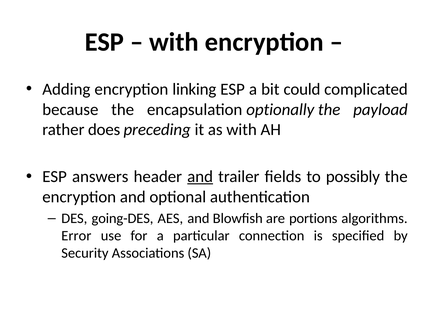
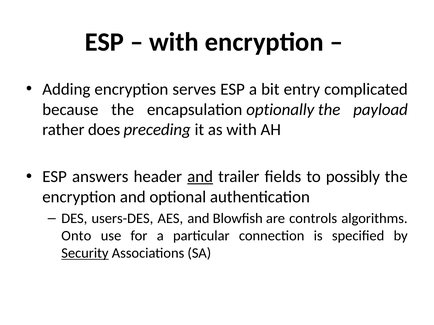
linking: linking -> serves
could: could -> entry
going-DES: going-DES -> users-DES
portions: portions -> controls
Error: Error -> Onto
Security underline: none -> present
